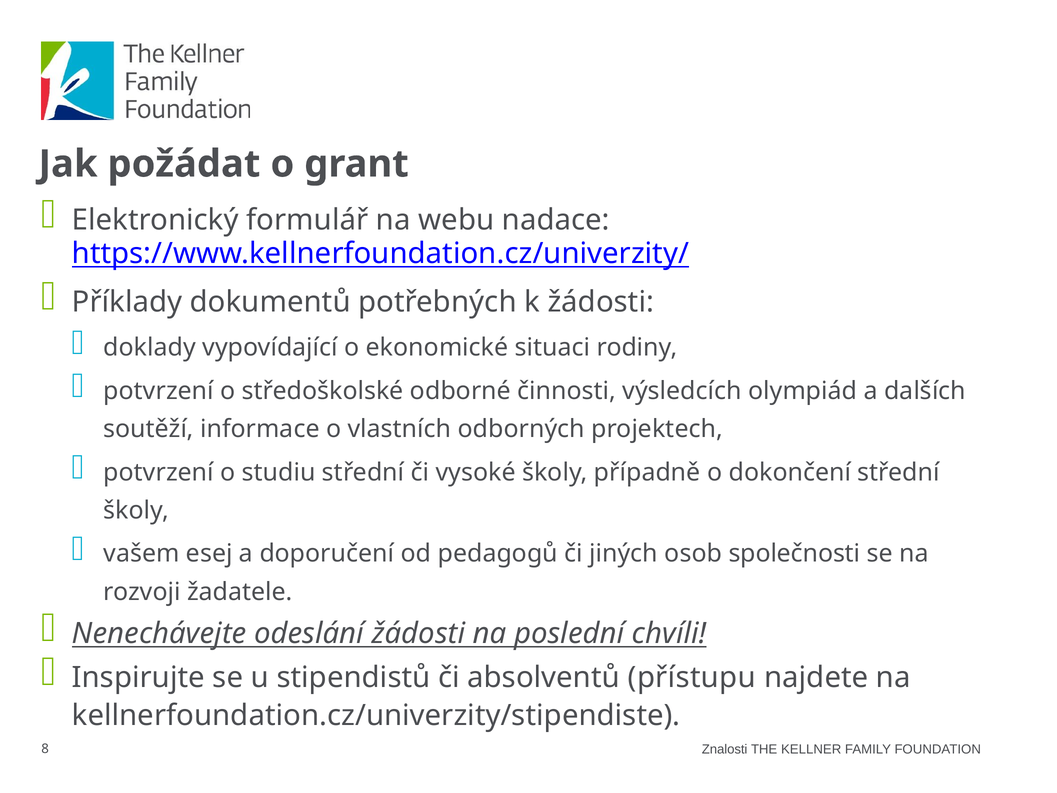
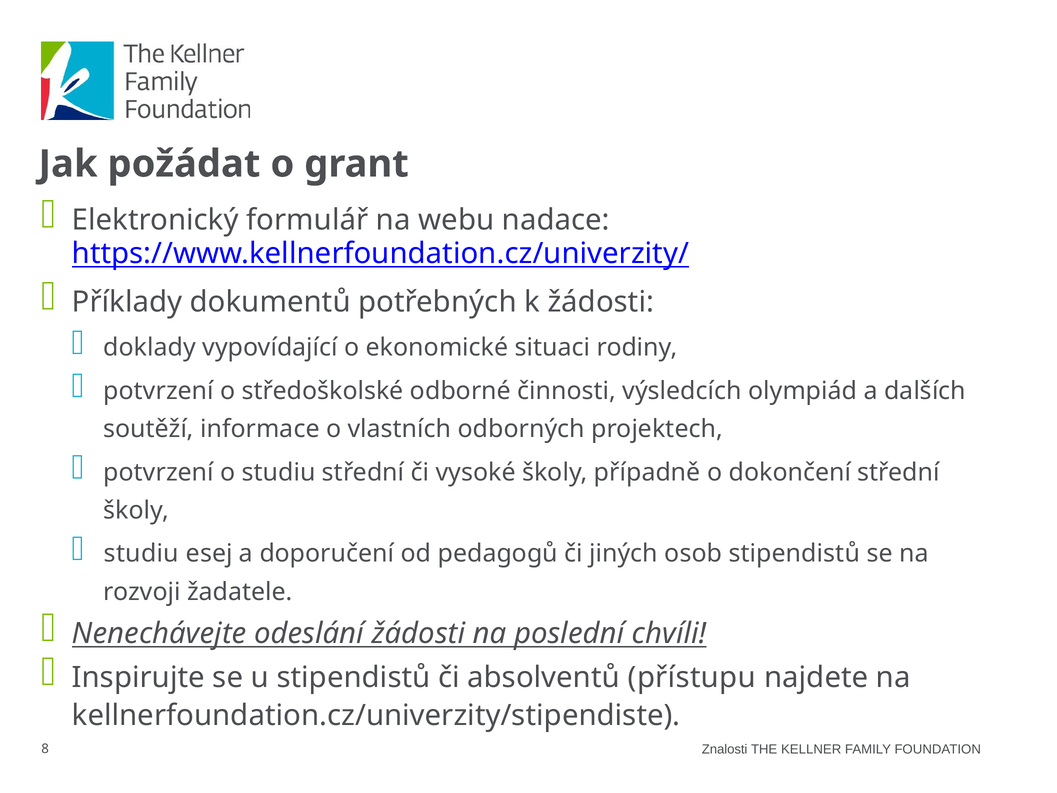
vašem at (141, 553): vašem -> studiu
osob společnosti: společnosti -> stipendistů
